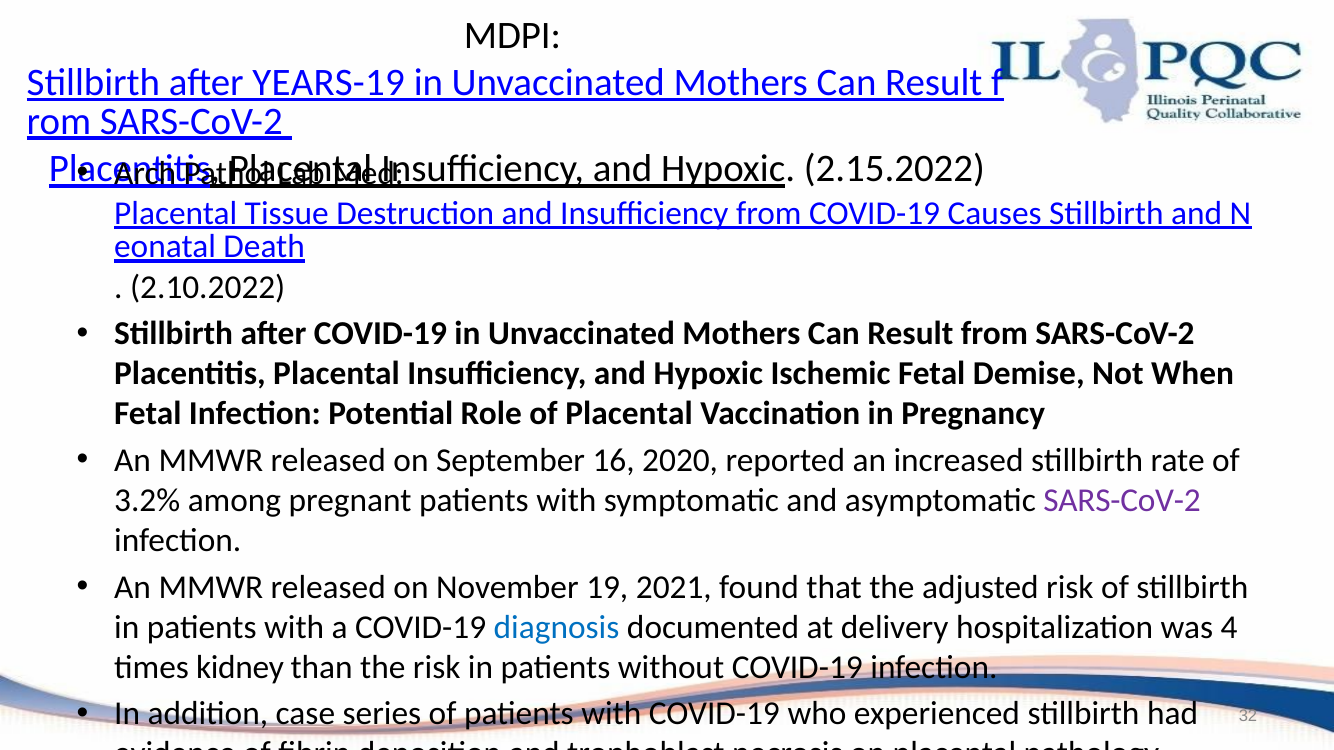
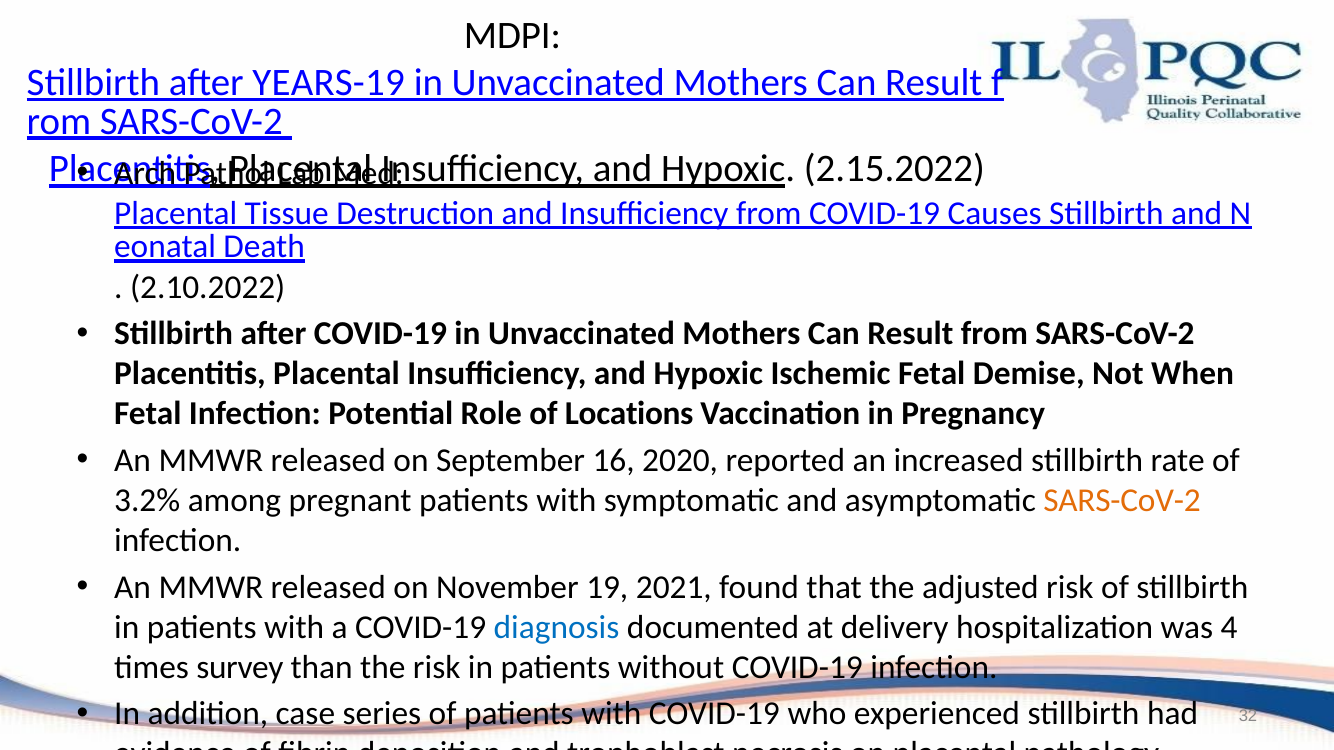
of Placental: Placental -> Locations
SARS-CoV-2 at (1122, 501) colour: purple -> orange
kidney: kidney -> survey
